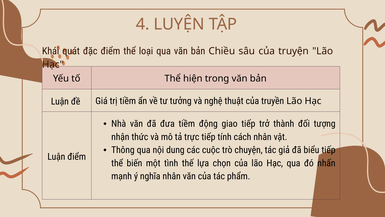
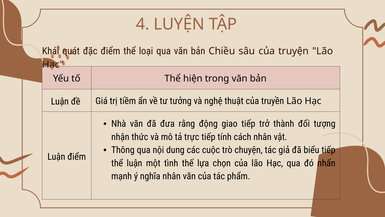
đưa tiềm: tiềm -> rằng
thể biến: biến -> luận
